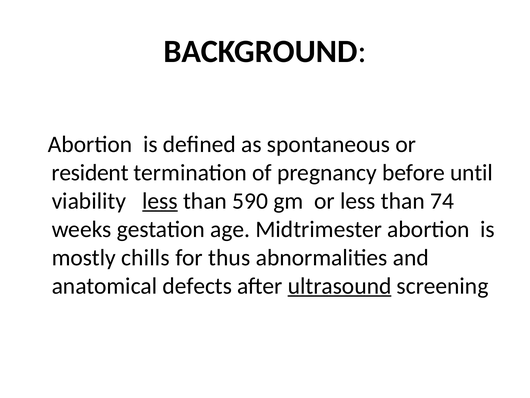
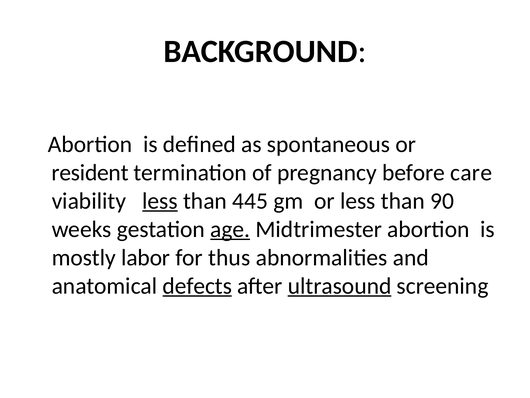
until: until -> care
590: 590 -> 445
74: 74 -> 90
age underline: none -> present
chills: chills -> labor
defects underline: none -> present
